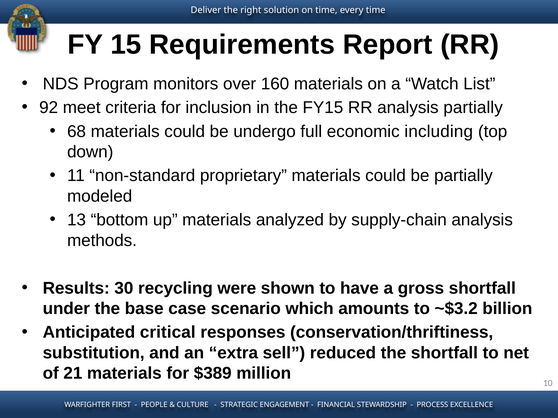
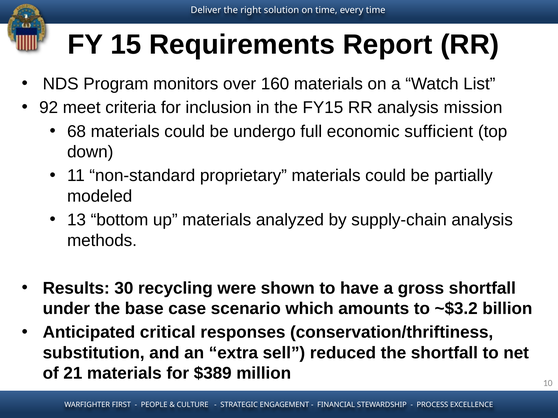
analysis partially: partially -> mission
including: including -> sufficient
